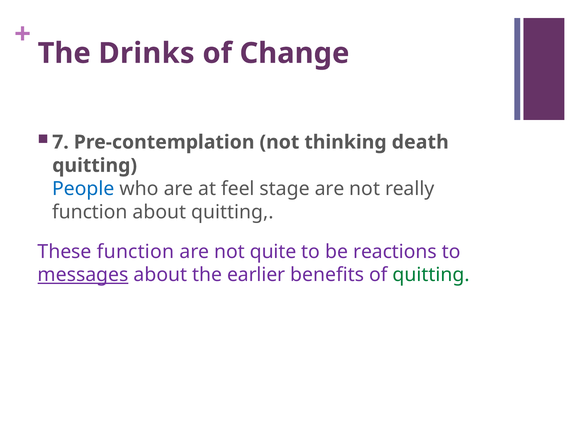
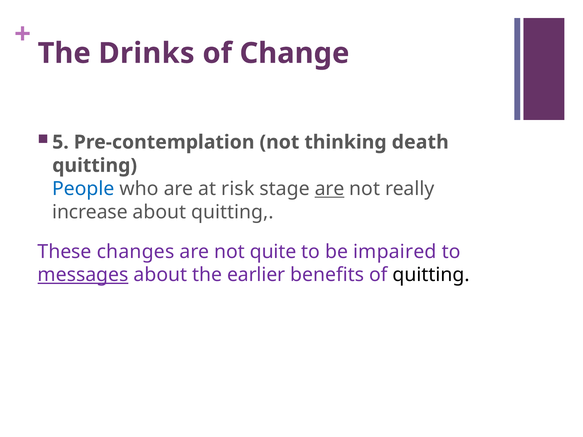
7: 7 -> 5
feel: feel -> risk
are at (330, 189) underline: none -> present
function at (90, 212): function -> increase
These function: function -> changes
reactions: reactions -> impaired
quitting at (431, 275) colour: green -> black
